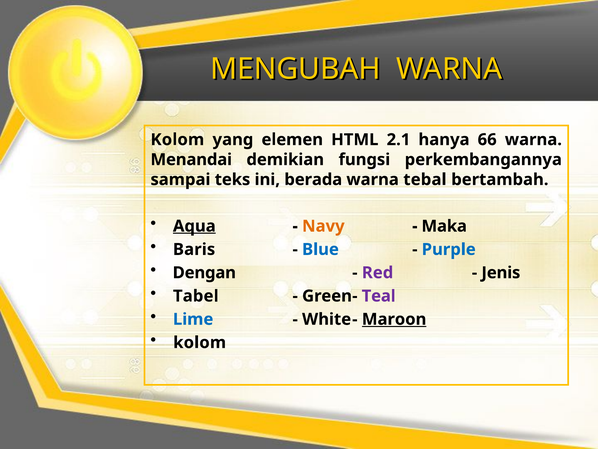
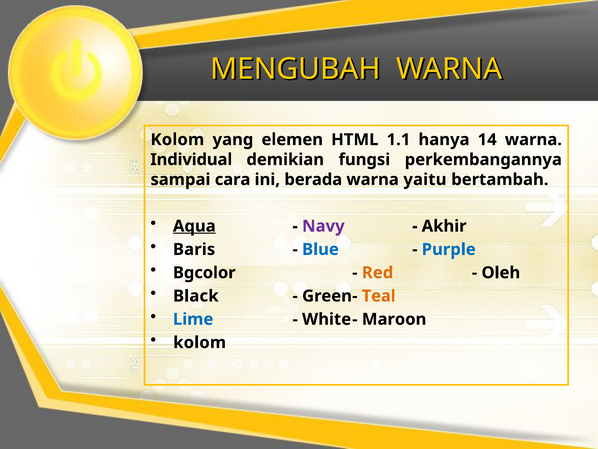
2.1: 2.1 -> 1.1
66: 66 -> 14
Menandai: Menandai -> Individual
teks: teks -> cara
tebal: tebal -> yaitu
Navy colour: orange -> purple
Maka: Maka -> Akhir
Dengan: Dengan -> Bgcolor
Red colour: purple -> orange
Jenis: Jenis -> Oleh
Tabel: Tabel -> Black
Teal colour: purple -> orange
Maroon underline: present -> none
